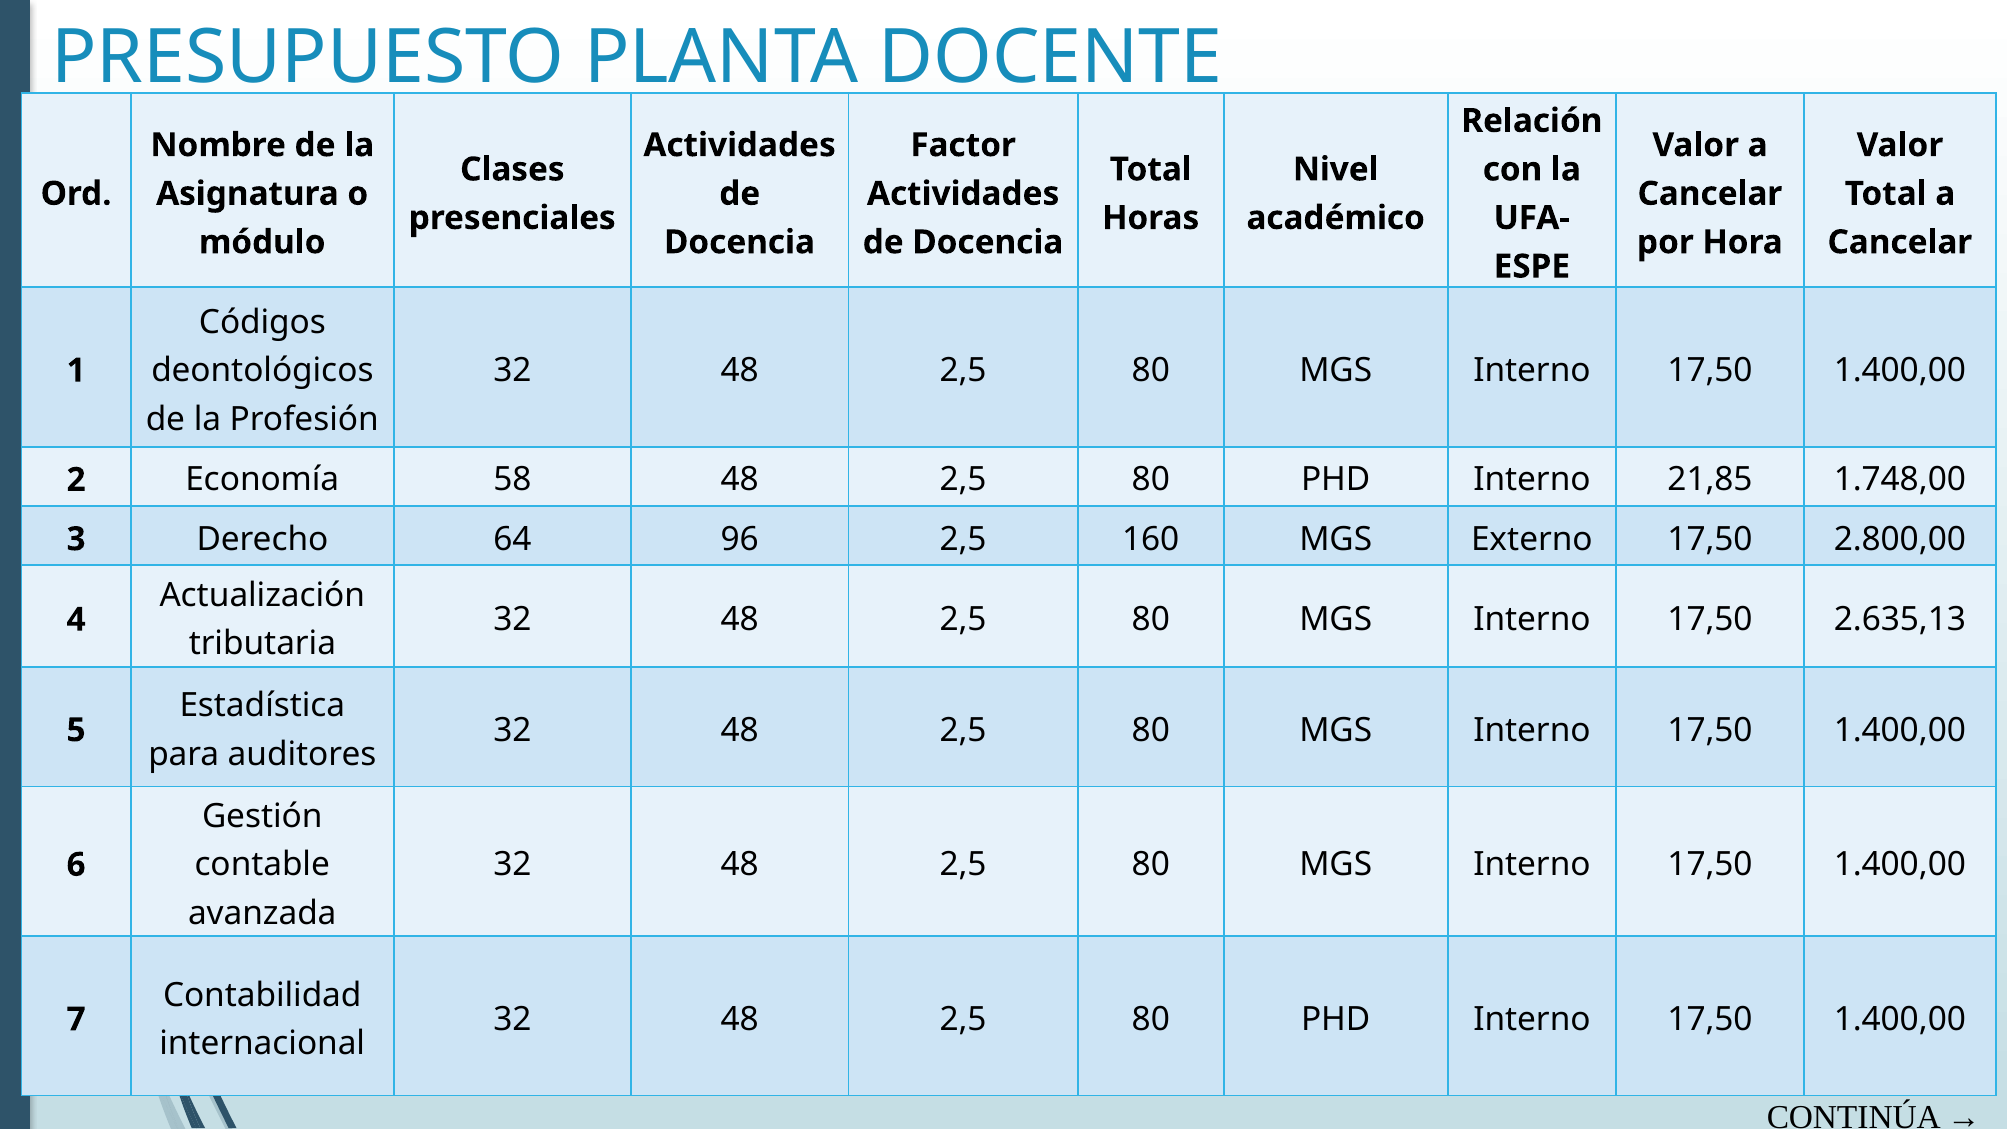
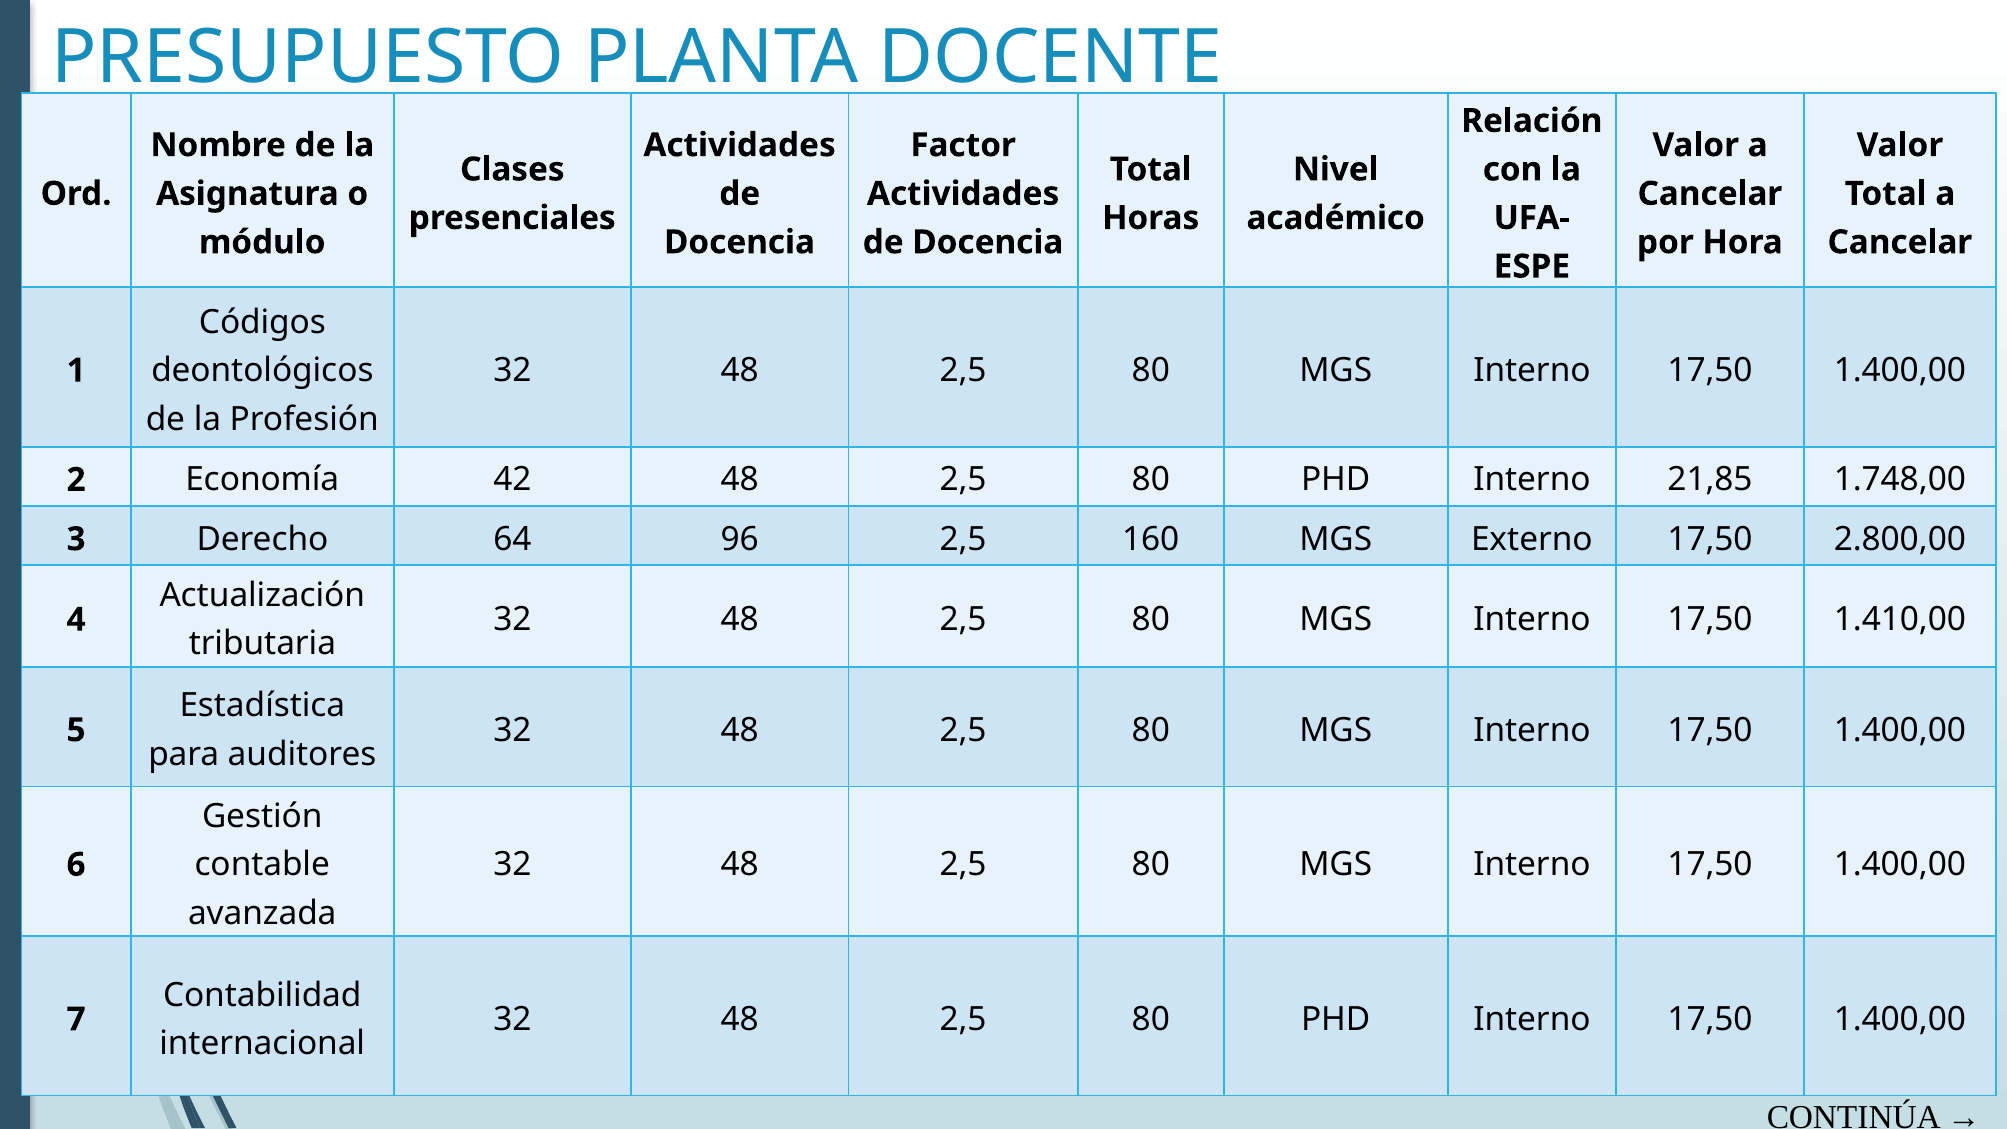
58: 58 -> 42
2.635,13: 2.635,13 -> 1.410,00
